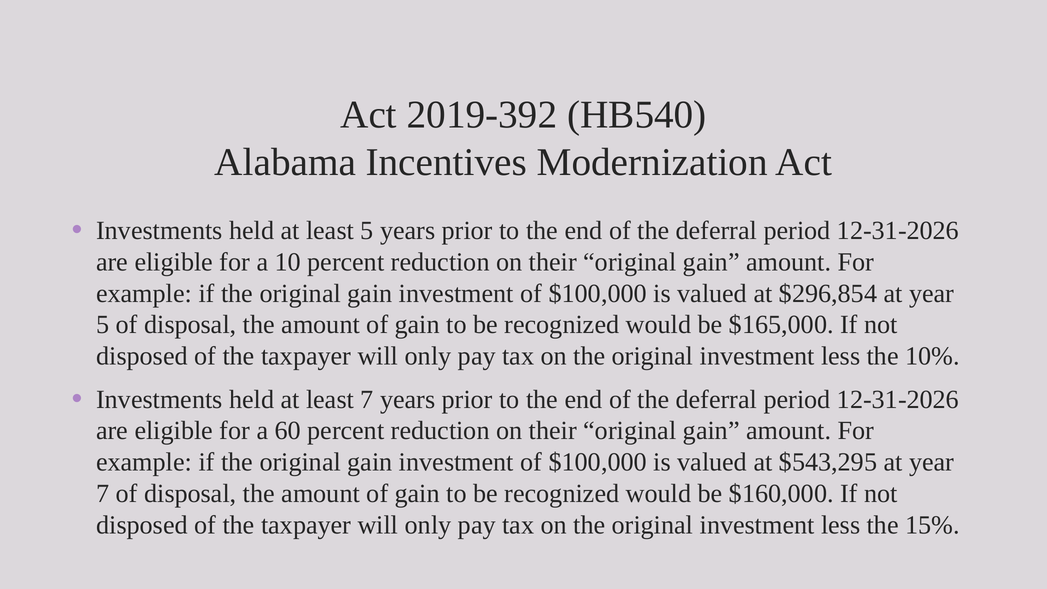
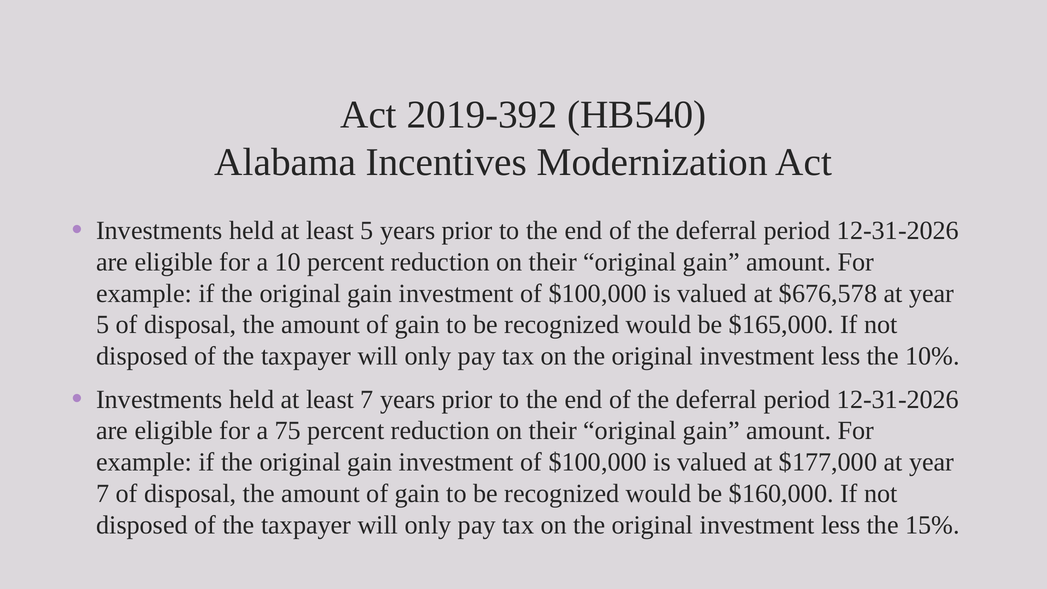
$296,854: $296,854 -> $676,578
60: 60 -> 75
$543,295: $543,295 -> $177,000
